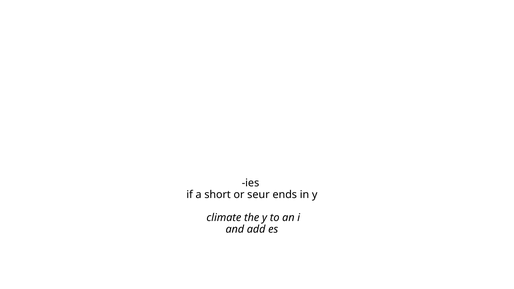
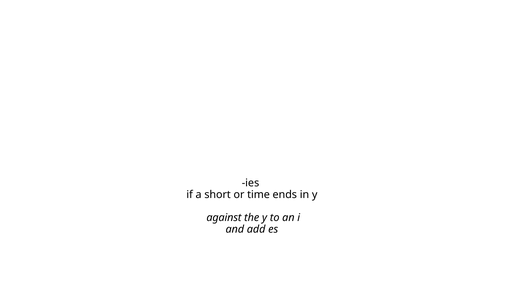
seur: seur -> time
climate: climate -> against
